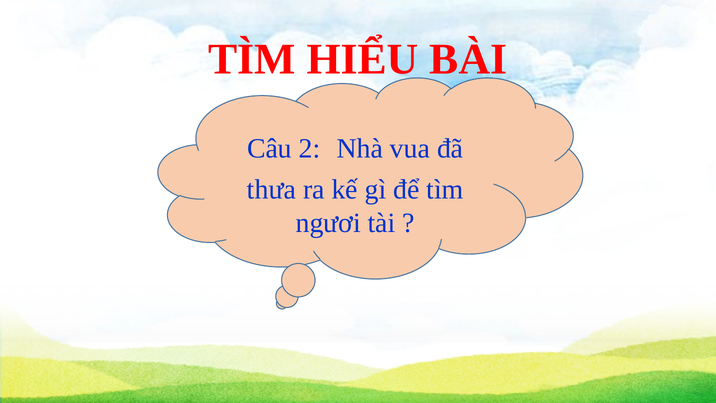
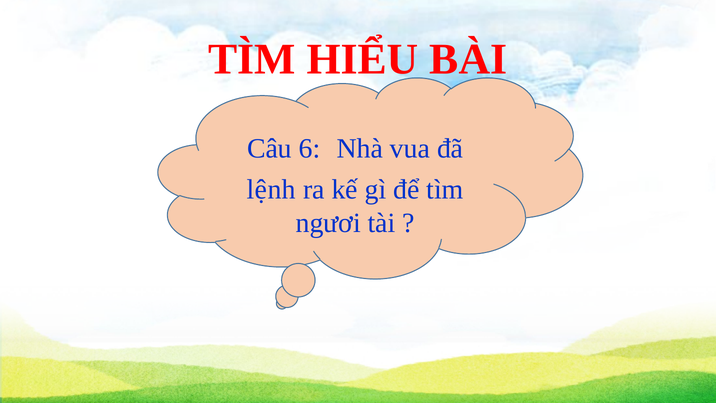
2: 2 -> 6
thưa: thưa -> lệnh
